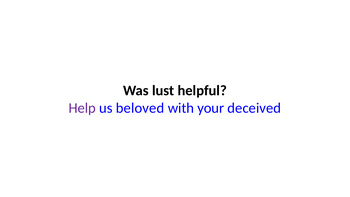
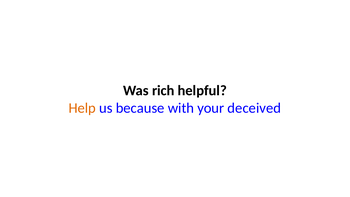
lust: lust -> rich
Help colour: purple -> orange
beloved: beloved -> because
